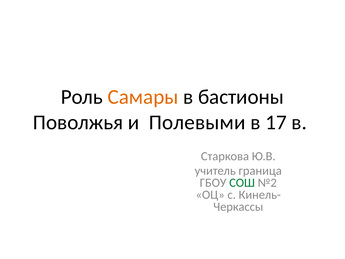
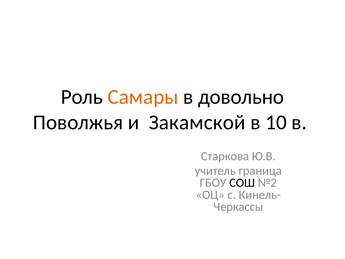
бастионы: бастионы -> довольно
Полевыми: Полевыми -> Закамской
17: 17 -> 10
СОШ colour: green -> black
